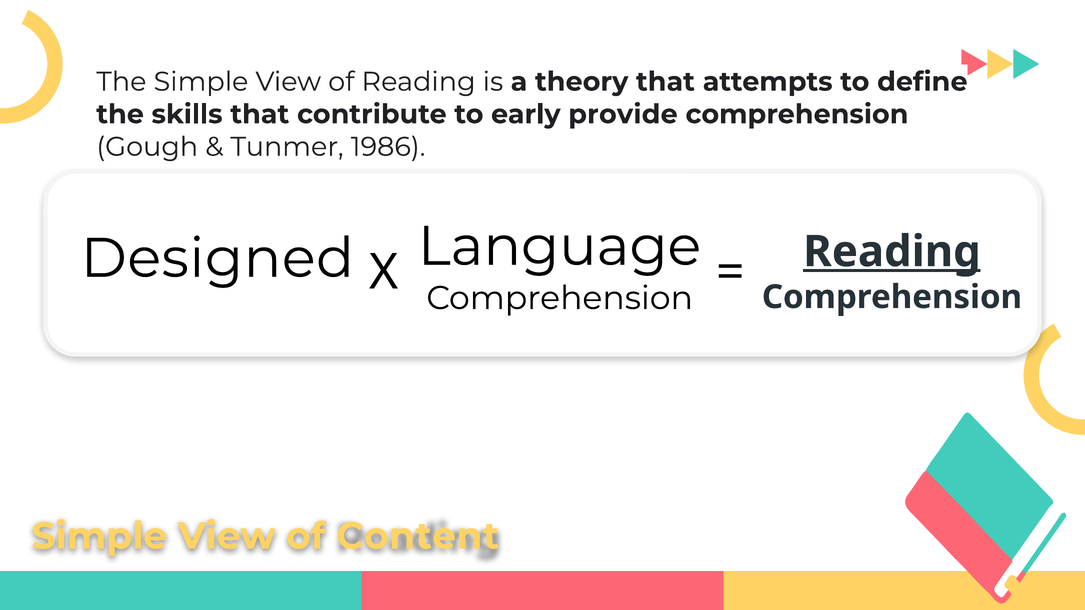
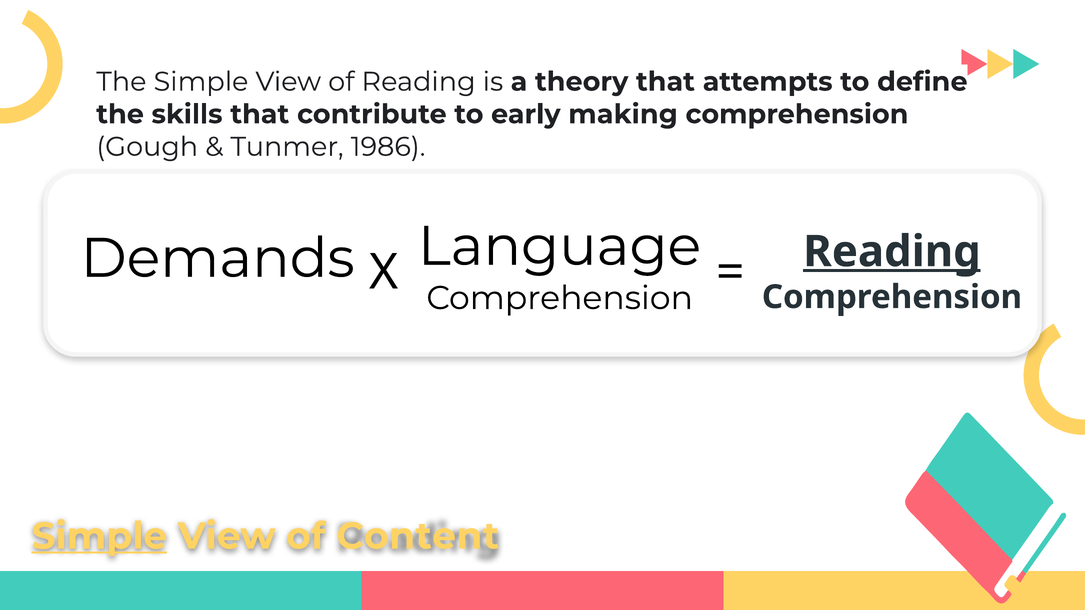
provide: provide -> making
Designed: Designed -> Demands
Simple at (99, 537) underline: none -> present
